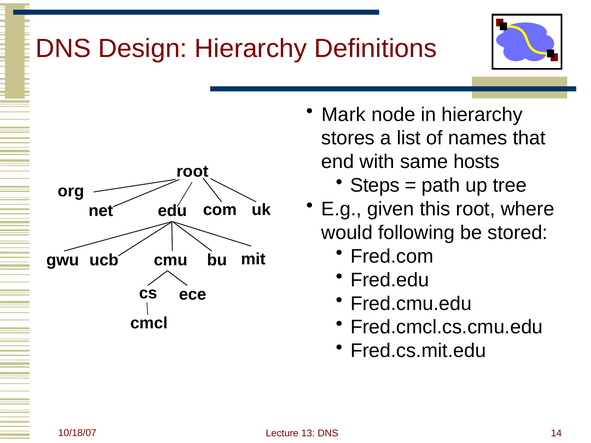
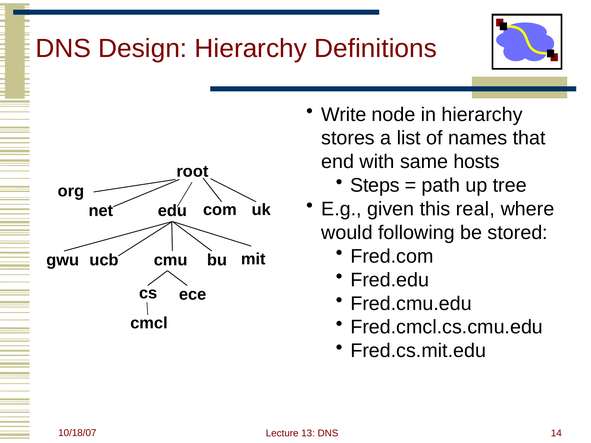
Mark: Mark -> Write
this root: root -> real
